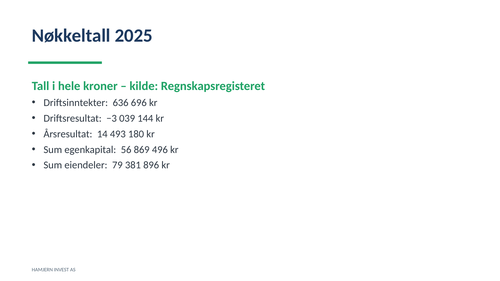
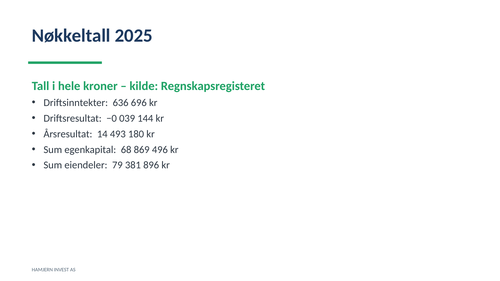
−3: −3 -> −0
56: 56 -> 68
